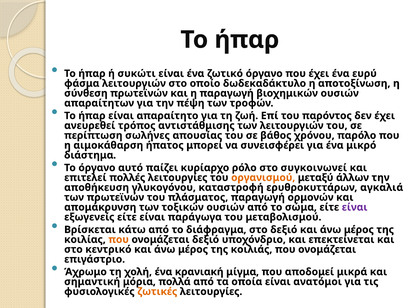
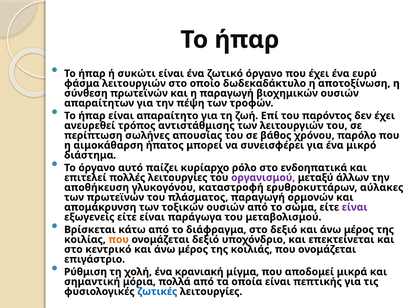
συγκοινωνεί: συγκοινωνεί -> ενδοηπατικά
οργανισμού colour: orange -> purple
αγκαλιά: αγκαλιά -> αύλακες
Άχρωμο: Άχρωμο -> Ρύθμιση
ανατόμοι: ανατόμοι -> πεπτικής
ζωτικές colour: orange -> blue
